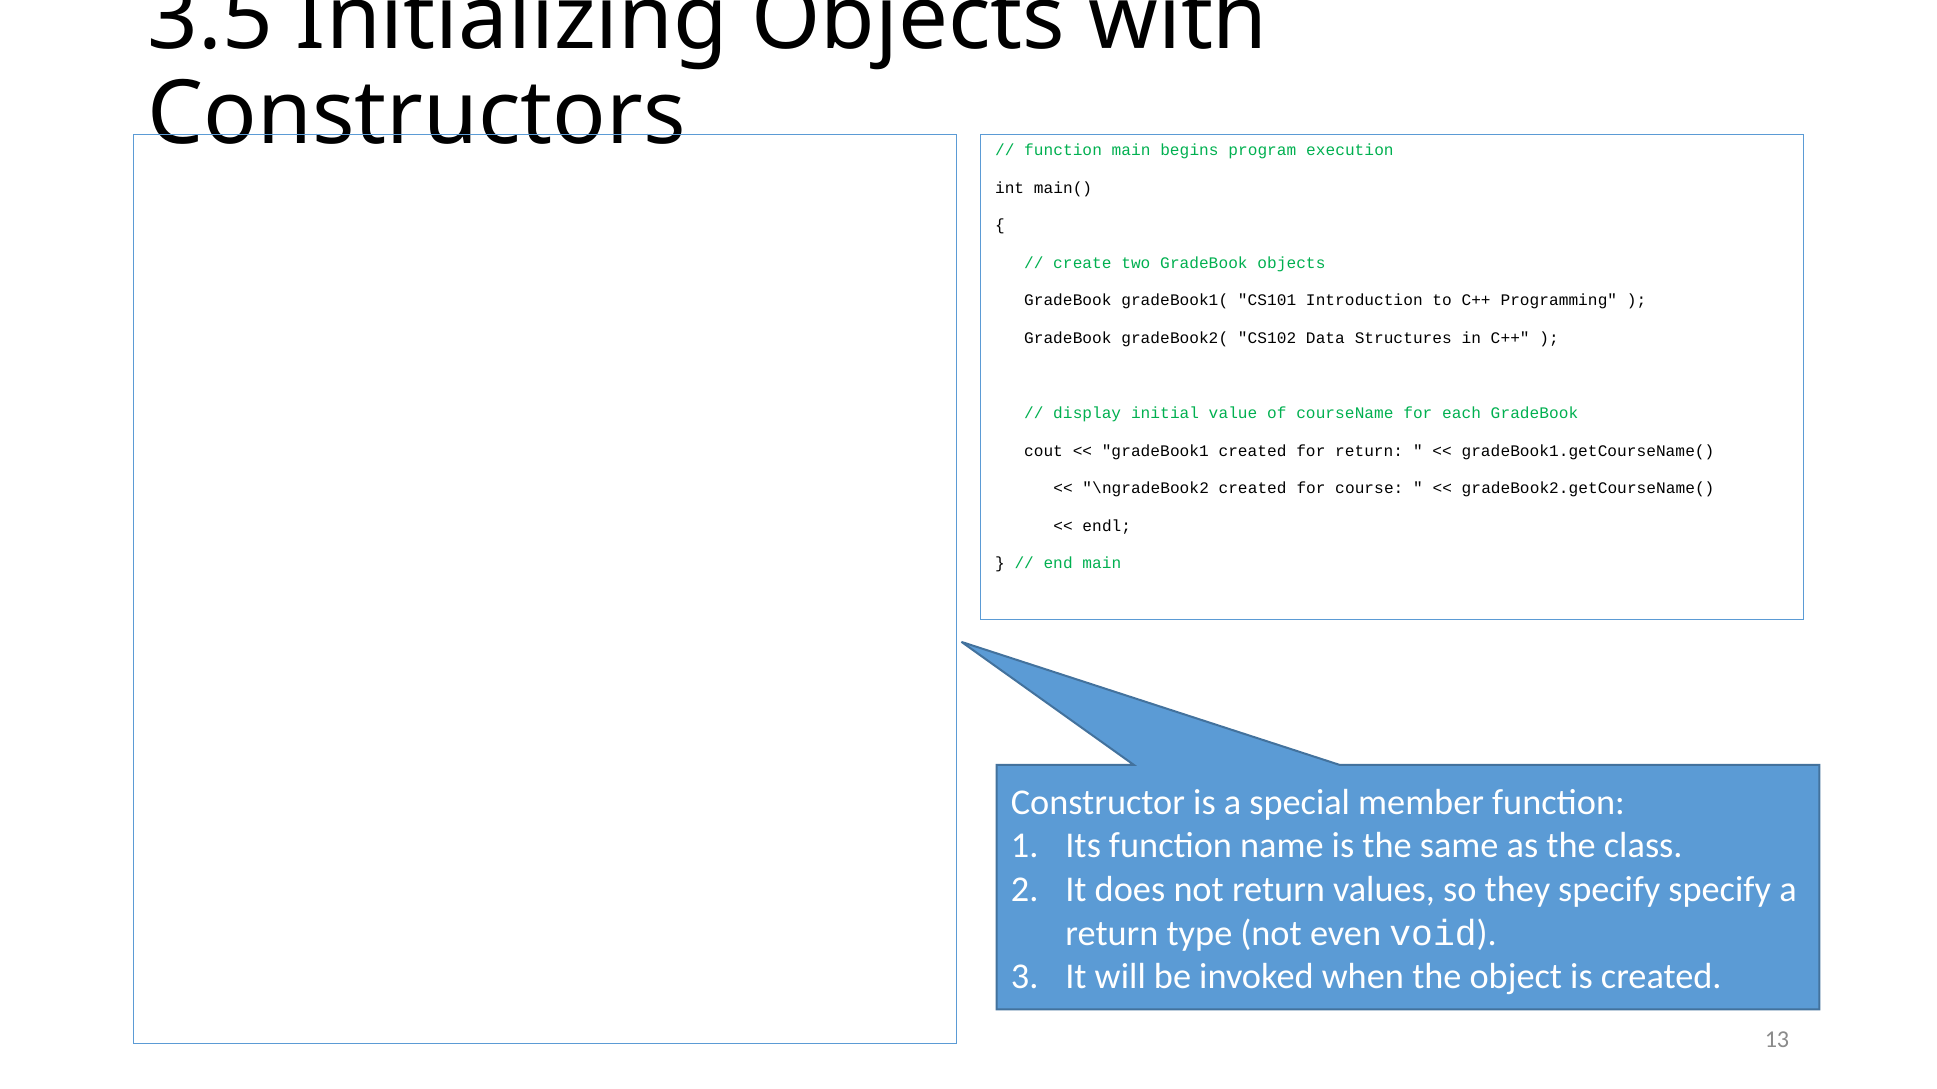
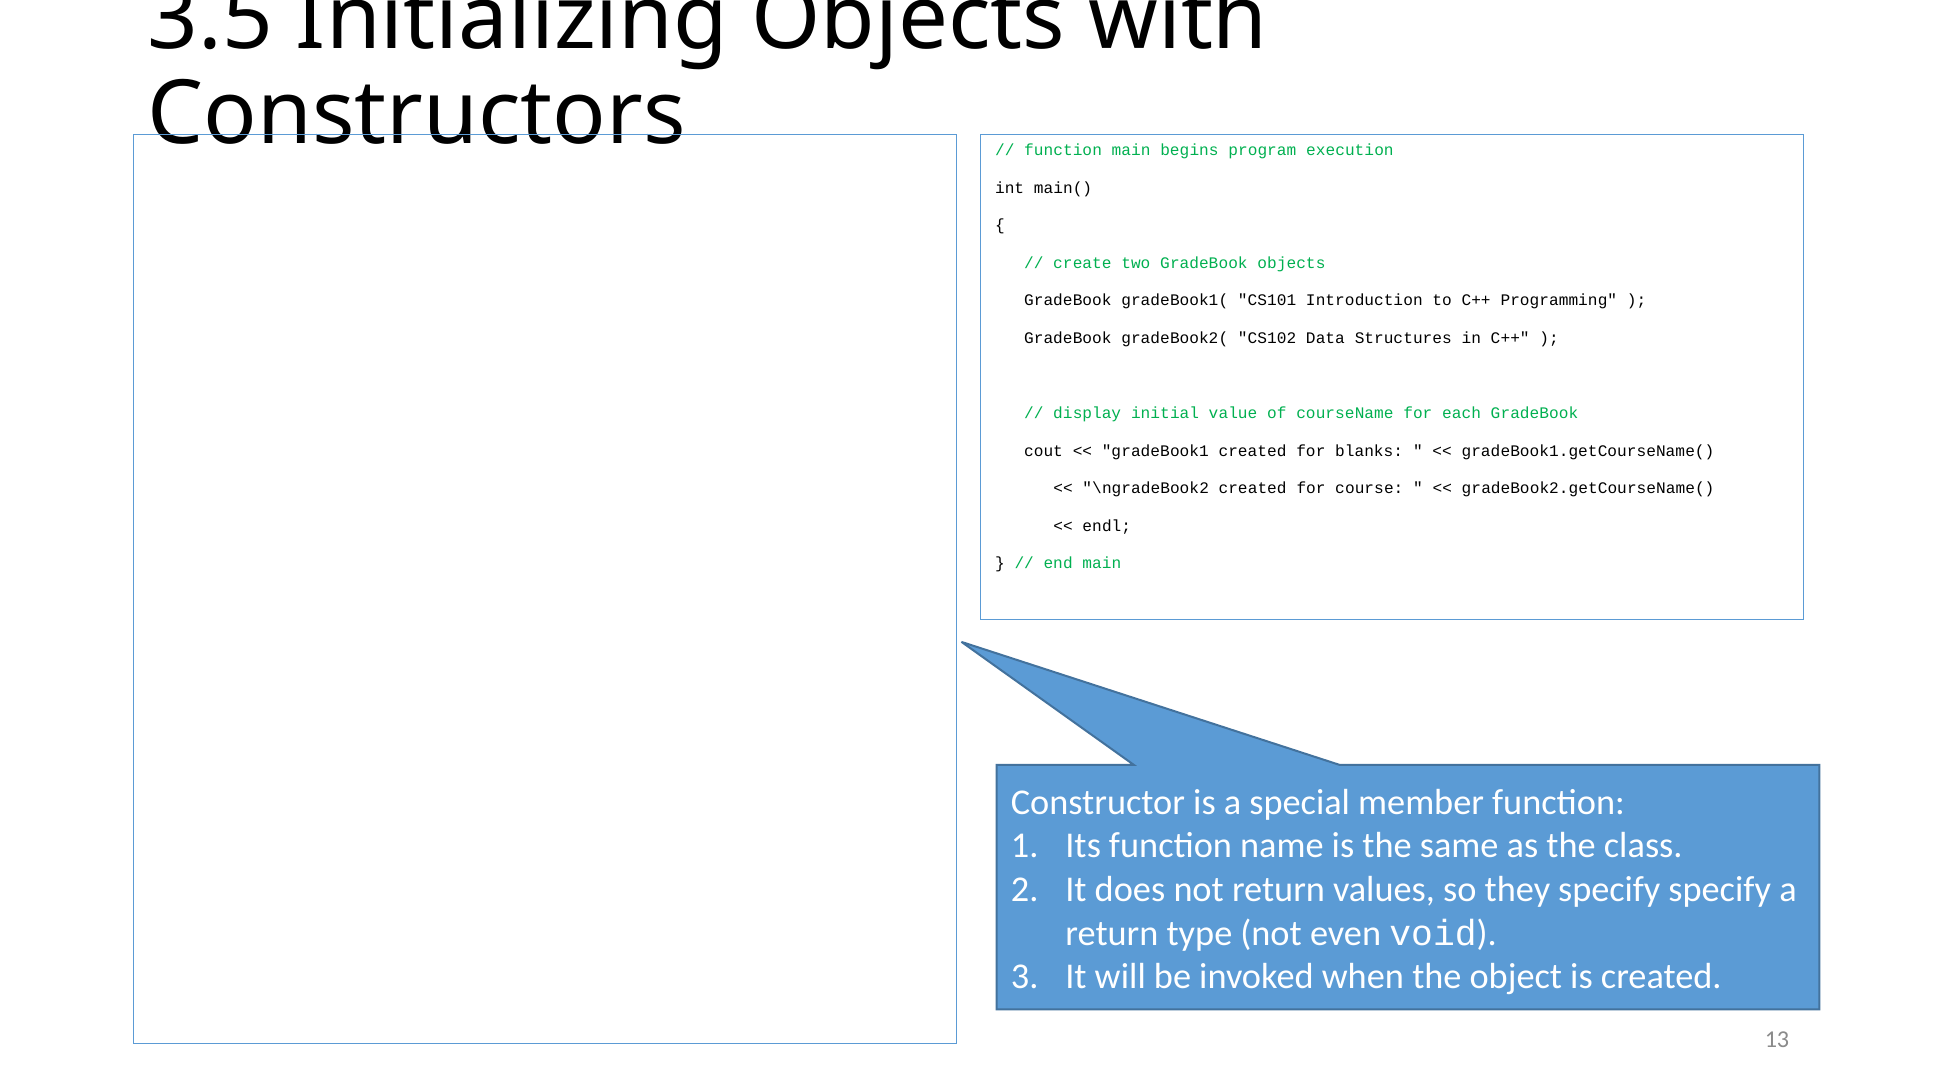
for return: return -> blanks
